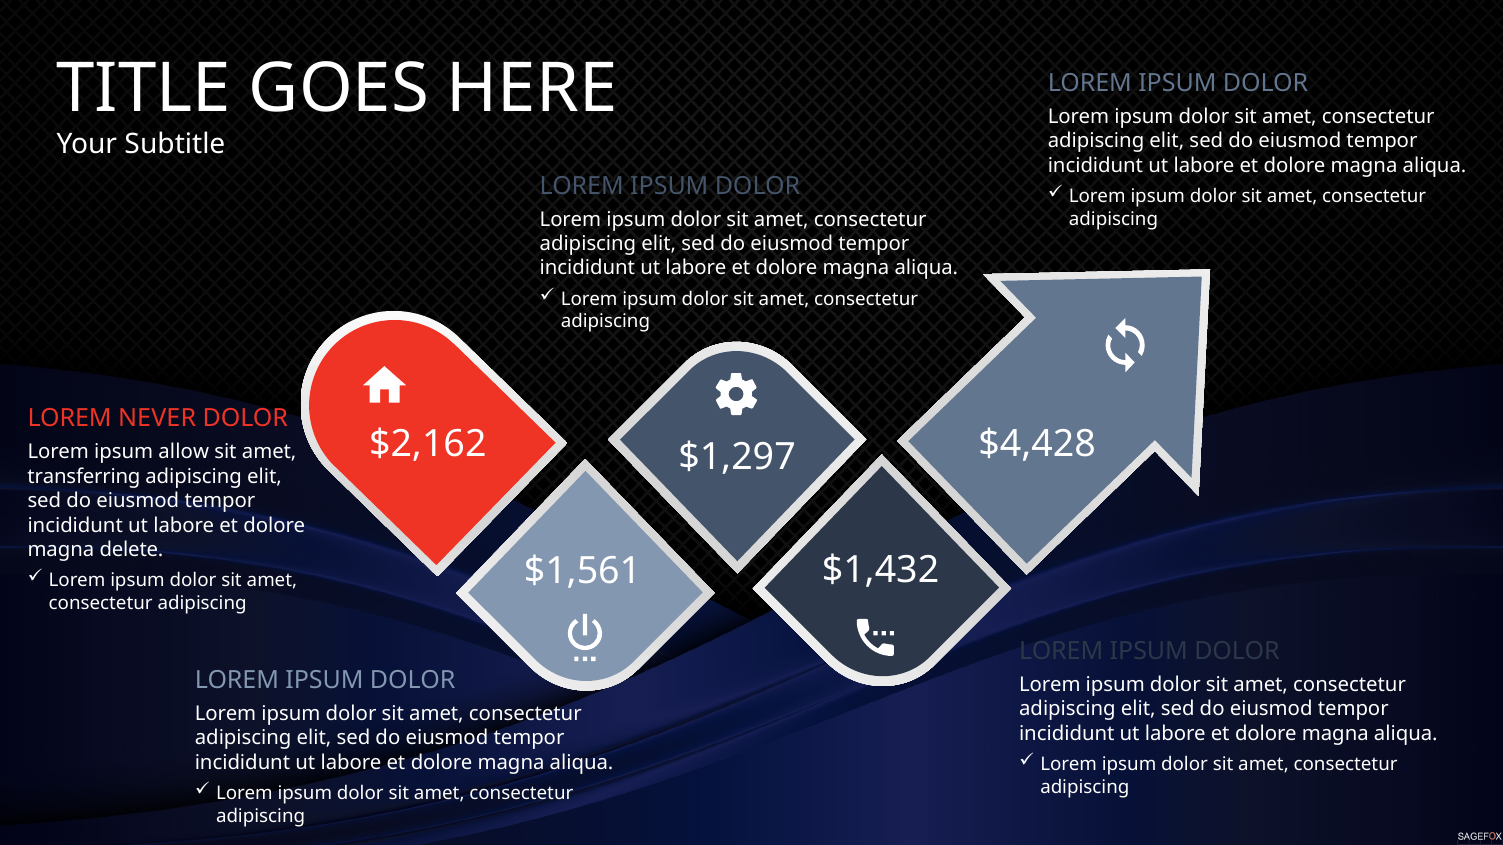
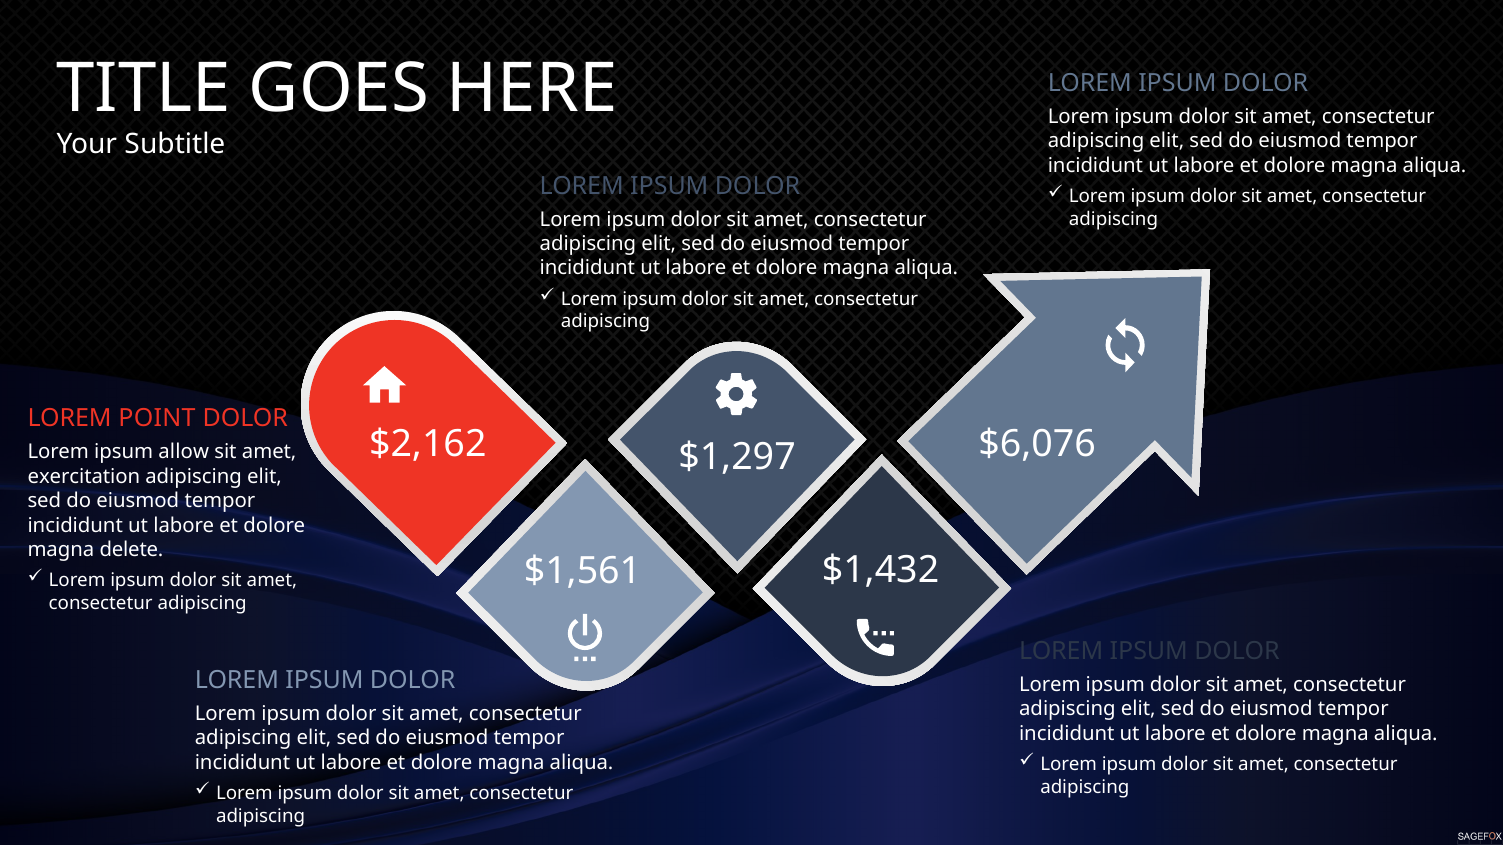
NEVER: NEVER -> POINT
$4,428: $4,428 -> $6,076
transferring: transferring -> exercitation
